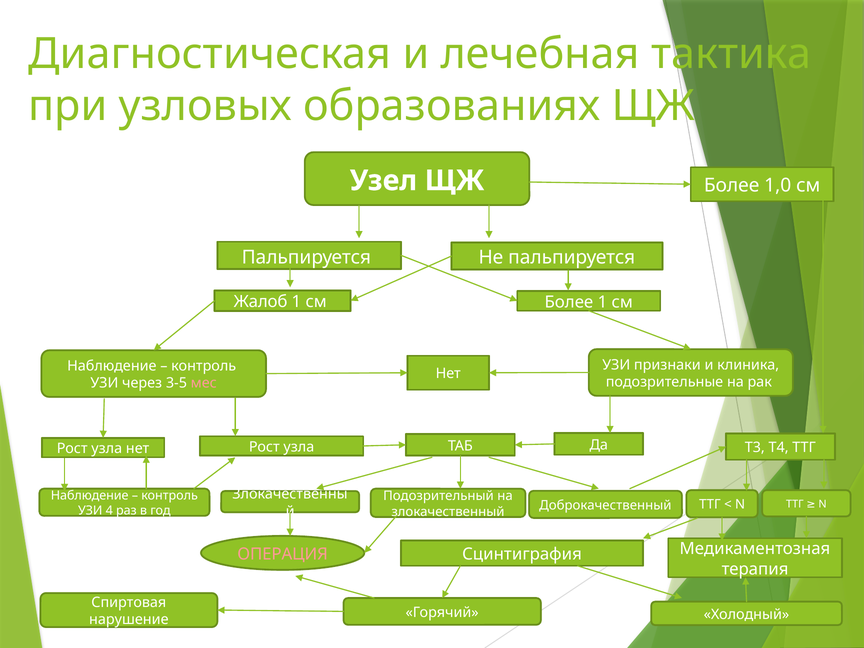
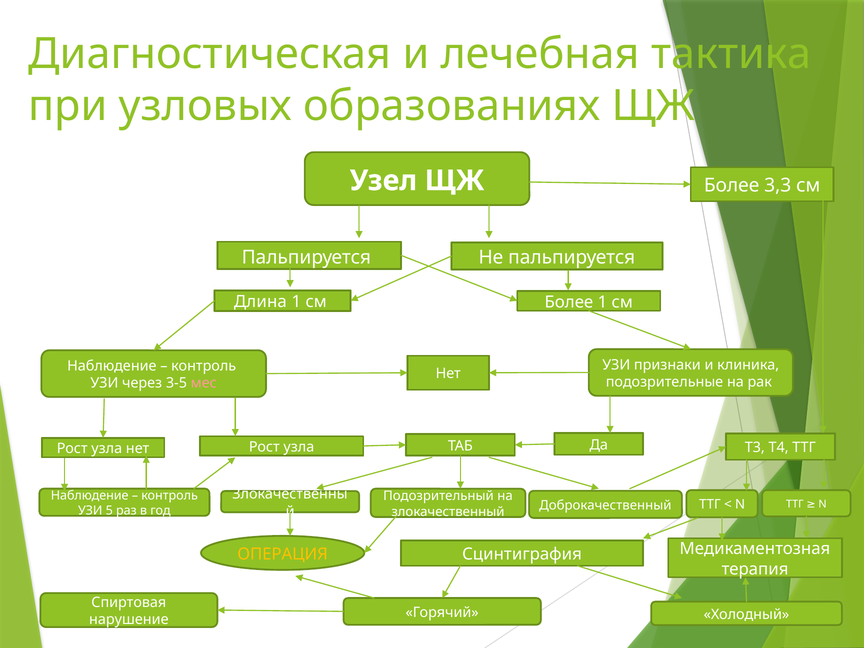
1,0: 1,0 -> 3,3
Жалоб: Жалоб -> Длина
4: 4 -> 5
ОПЕРАЦИЯ colour: pink -> yellow
